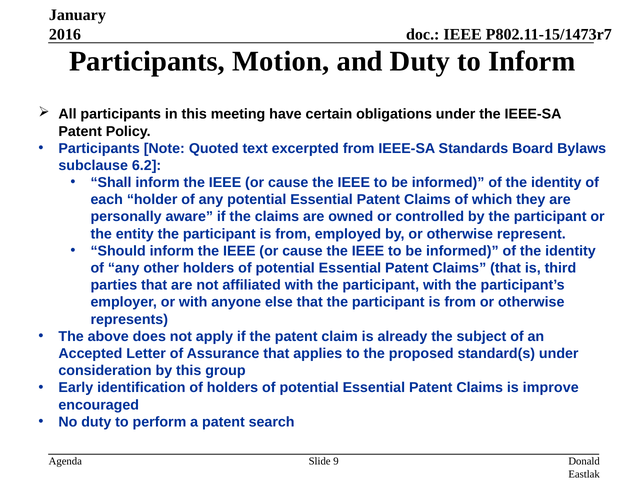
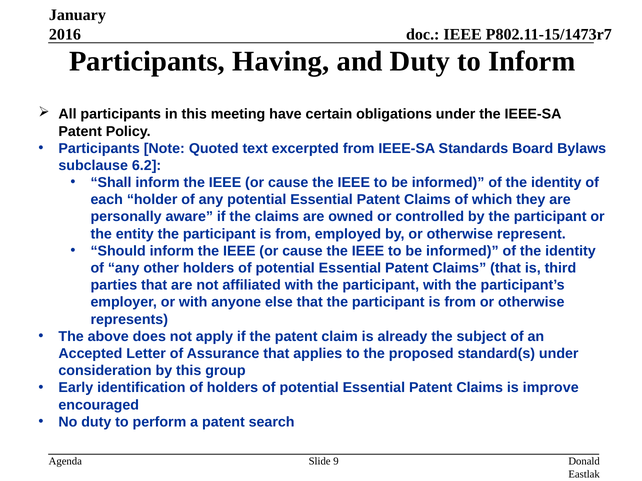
Motion: Motion -> Having
